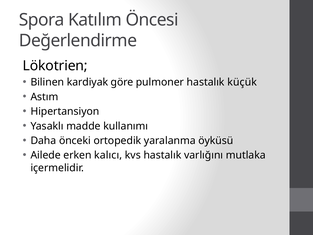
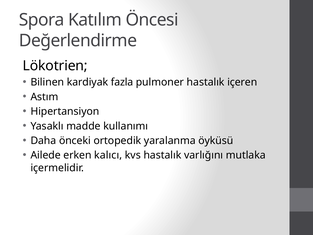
göre: göre -> fazla
küçük: küçük -> içeren
